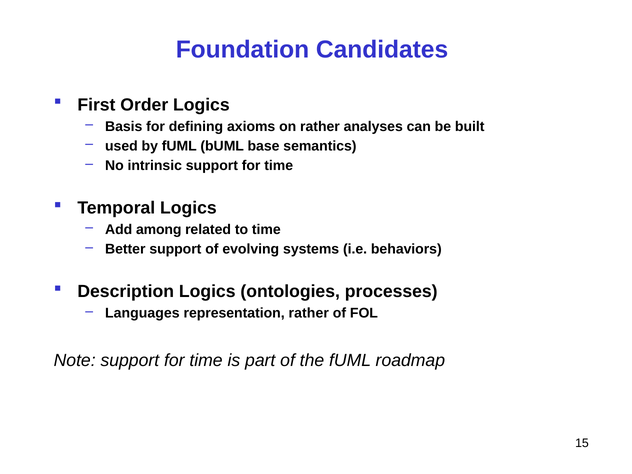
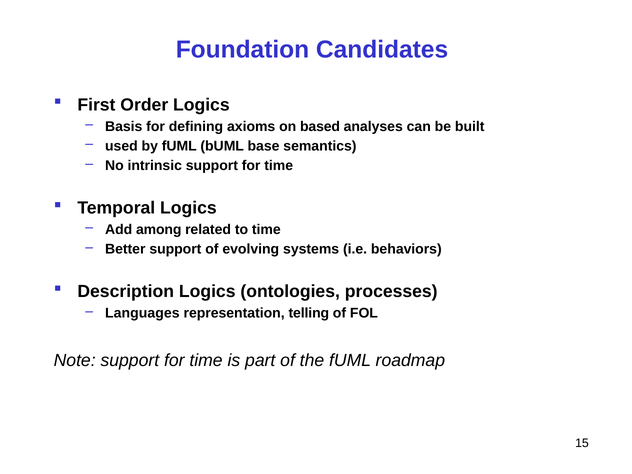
on rather: rather -> based
representation rather: rather -> telling
